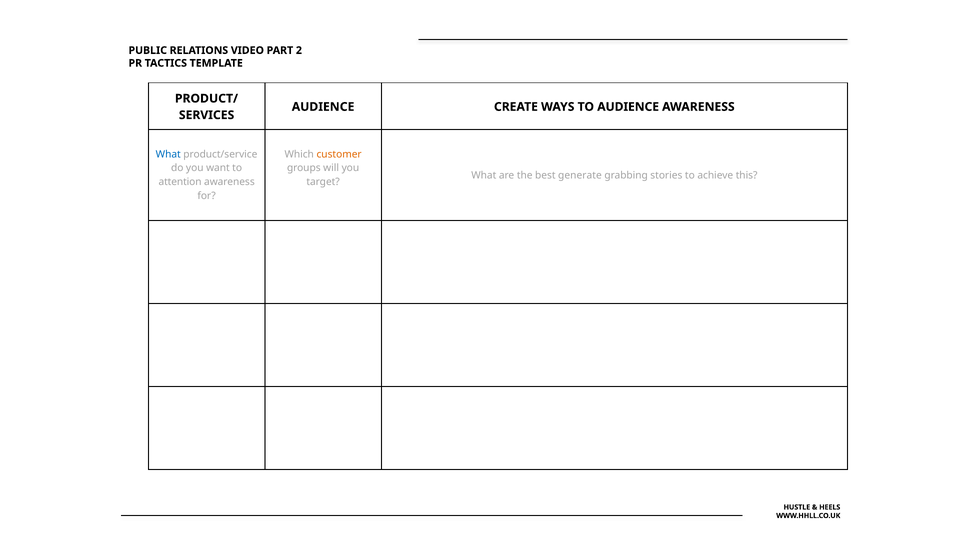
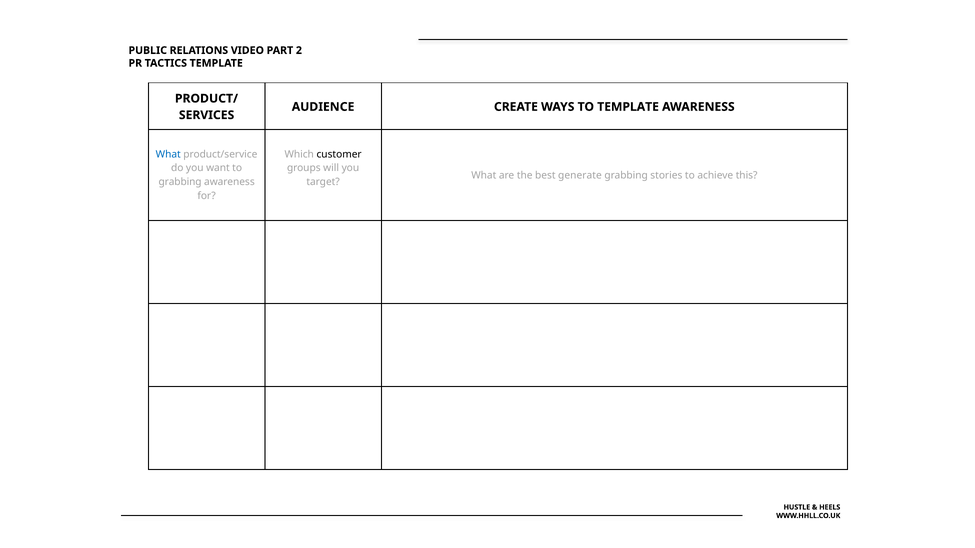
TO AUDIENCE: AUDIENCE -> TEMPLATE
customer colour: orange -> black
attention at (180, 182): attention -> grabbing
